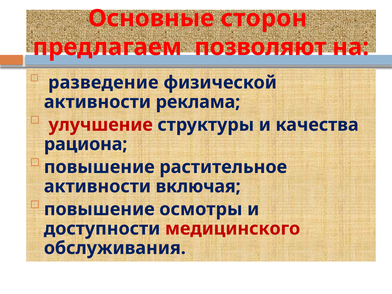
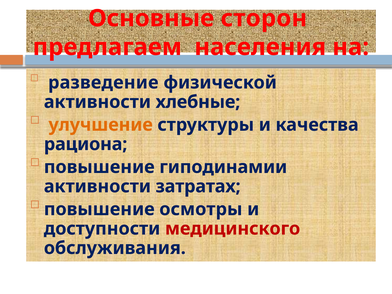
позволяют: позволяют -> населения
реклама: реклама -> хлебные
улучшение colour: red -> orange
растительное: растительное -> гиподинамии
включая: включая -> затратах
